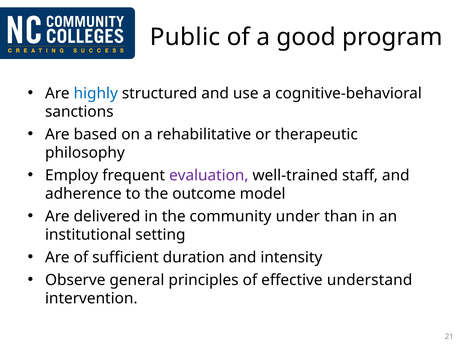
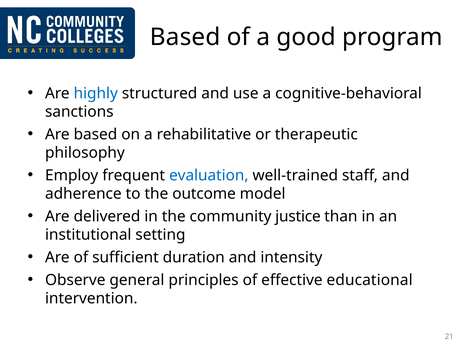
Public at (185, 37): Public -> Based
evaluation colour: purple -> blue
under: under -> justice
understand: understand -> educational
